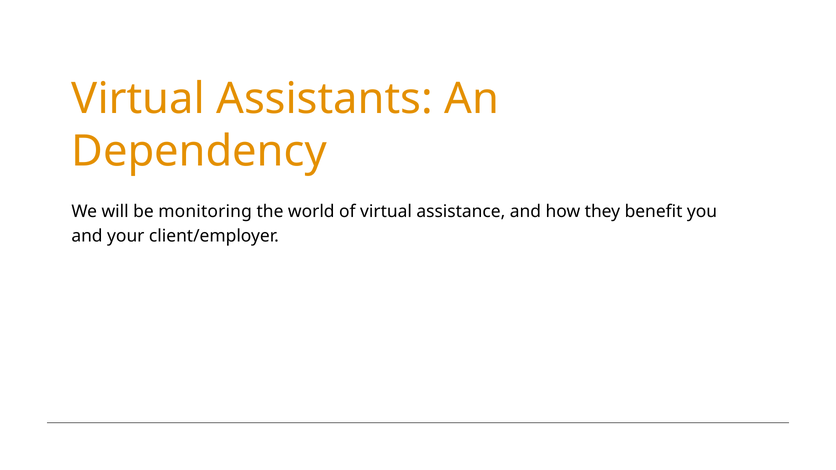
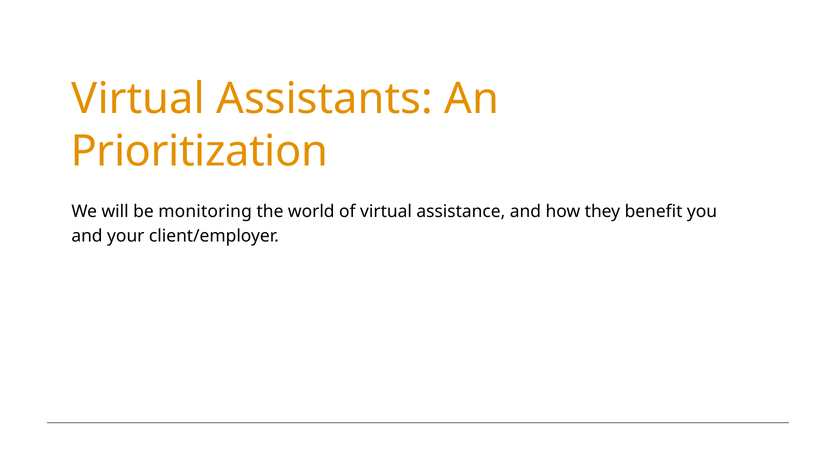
Dependency: Dependency -> Prioritization
